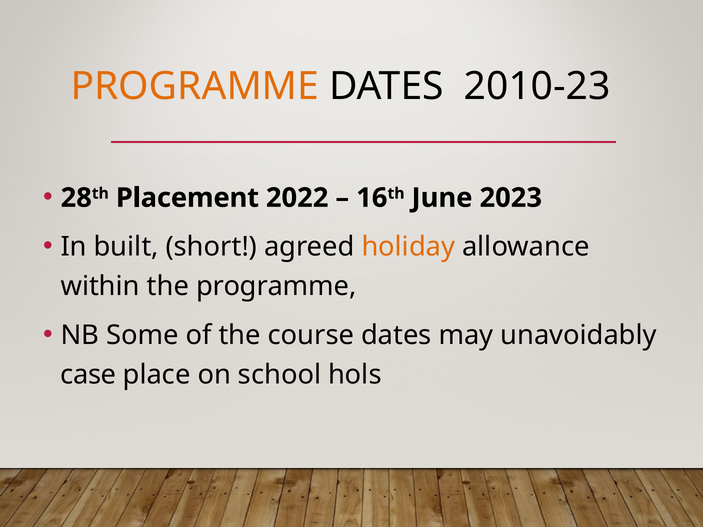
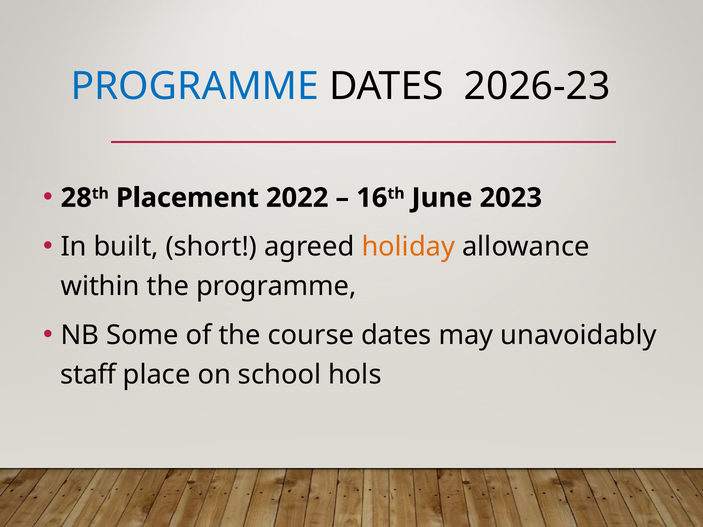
PROGRAMME at (195, 86) colour: orange -> blue
2010-23: 2010-23 -> 2026-23
case: case -> staff
